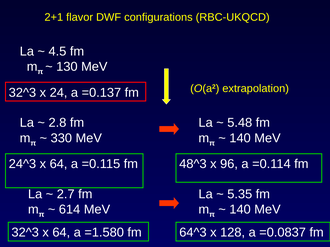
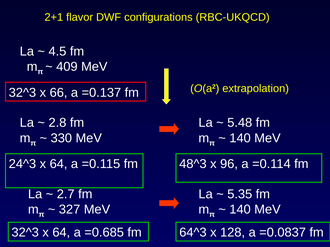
130: 130 -> 409
24: 24 -> 66
614: 614 -> 327
=1.580: =1.580 -> =0.685
